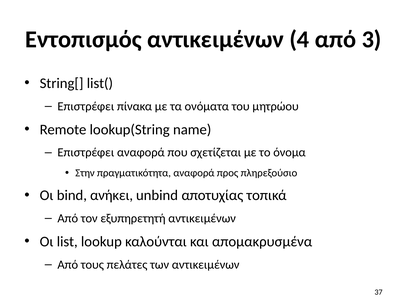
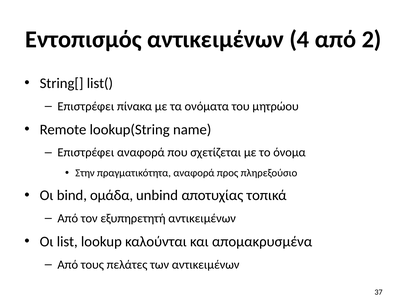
3: 3 -> 2
ανήκει: ανήκει -> ομάδα
